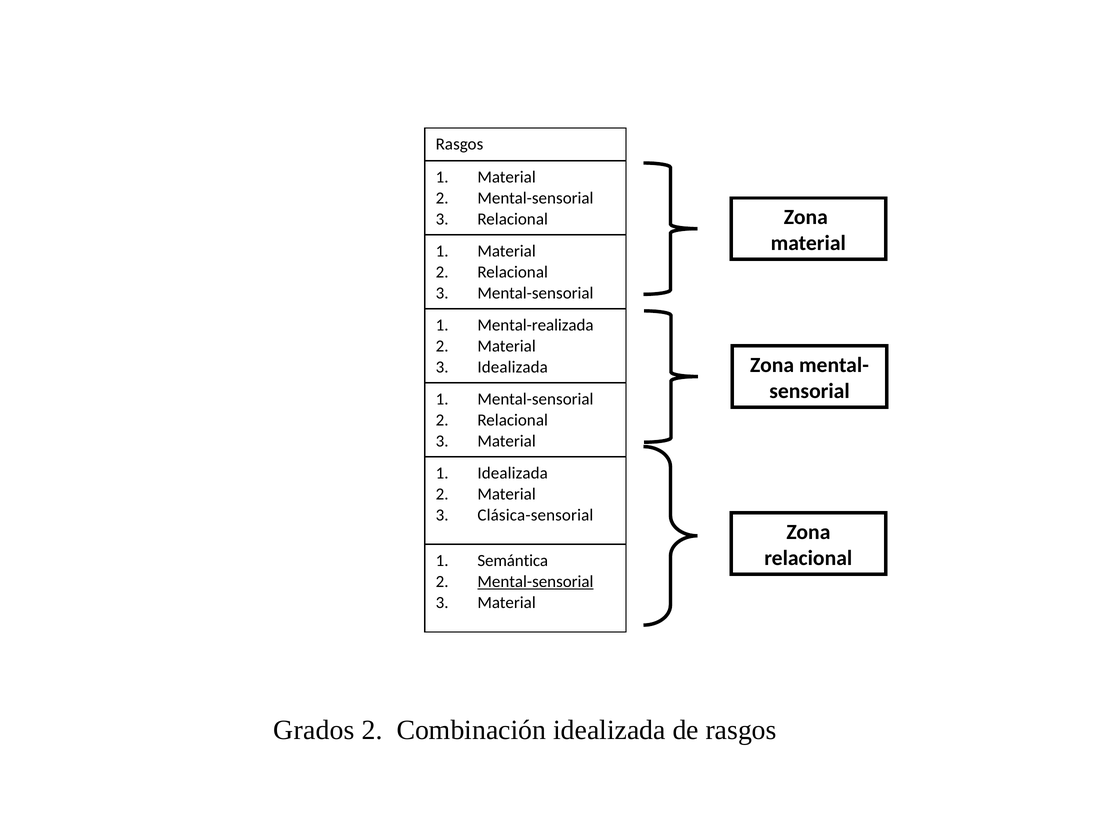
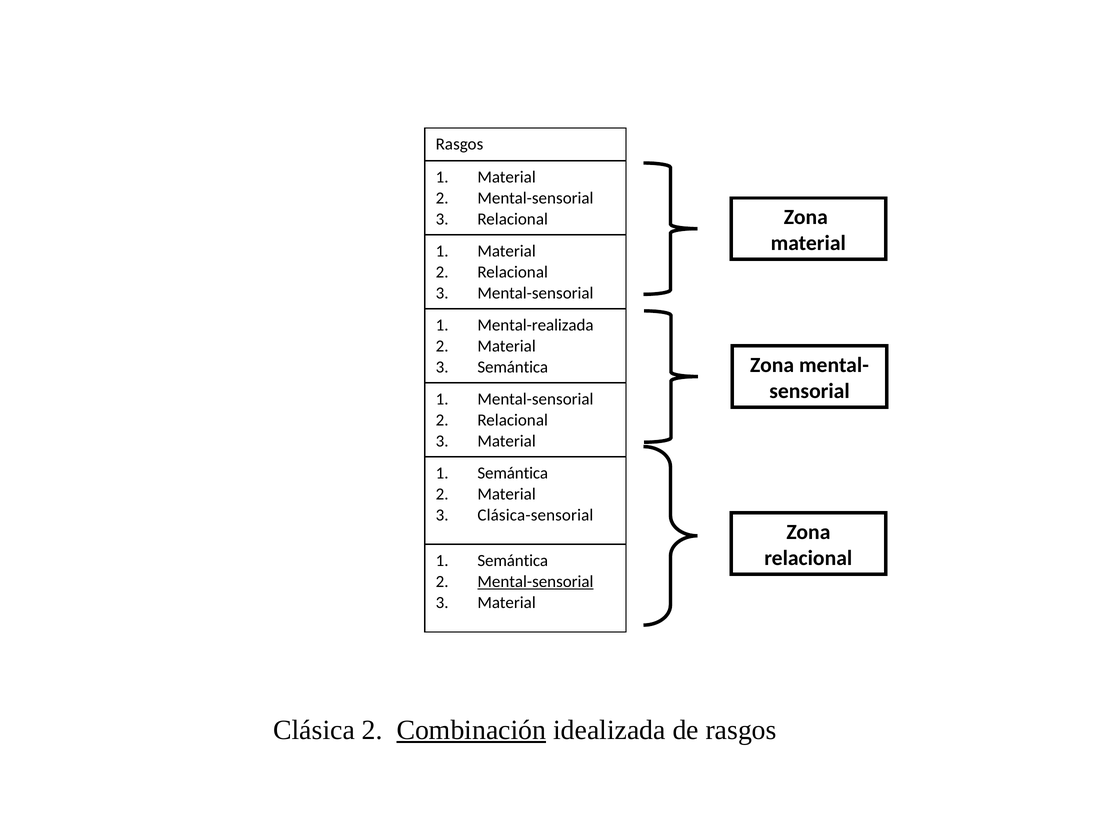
Idealizada at (513, 367): Idealizada -> Semántica
Idealizada at (513, 473): Idealizada -> Semántica
Grados: Grados -> Clásica
Combinación underline: none -> present
